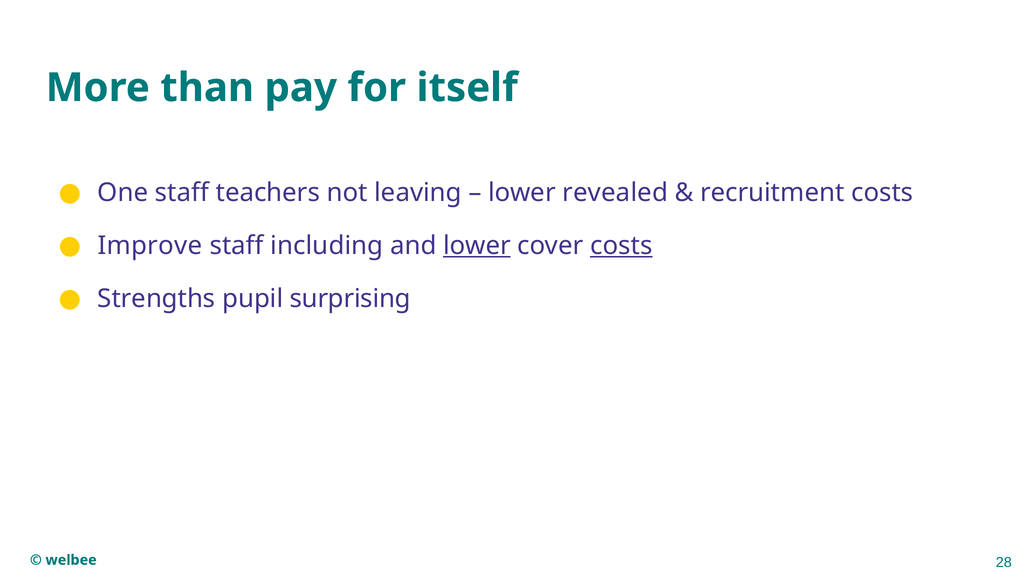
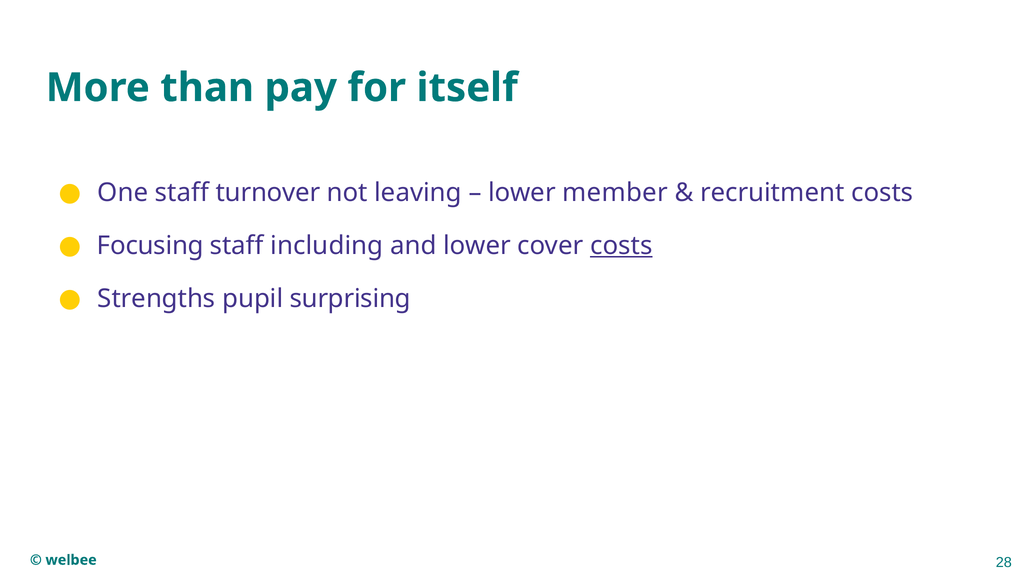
teachers: teachers -> turnover
revealed: revealed -> member
Improve: Improve -> Focusing
lower at (477, 246) underline: present -> none
